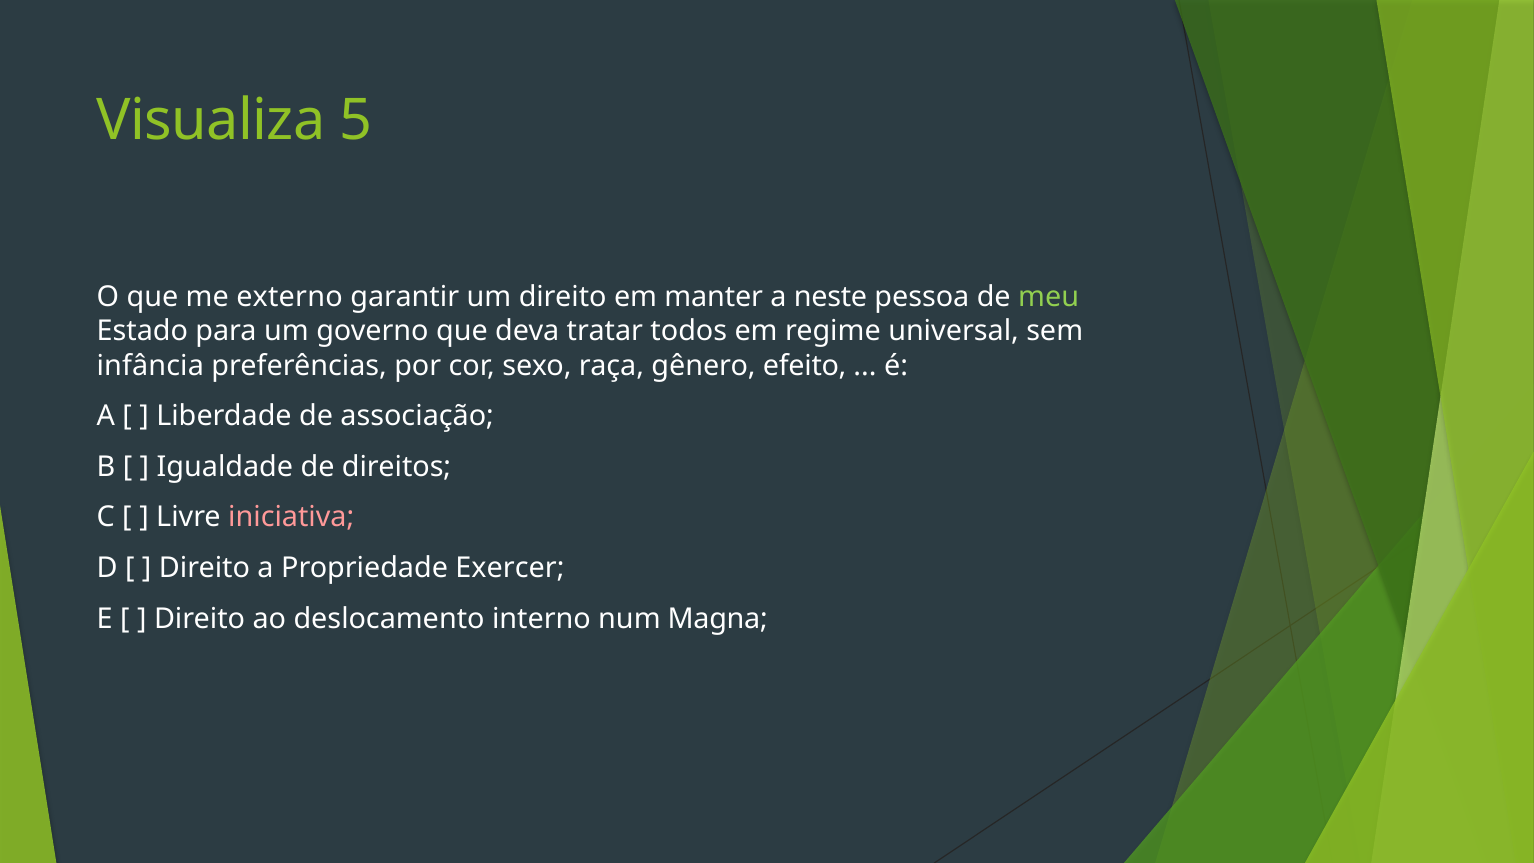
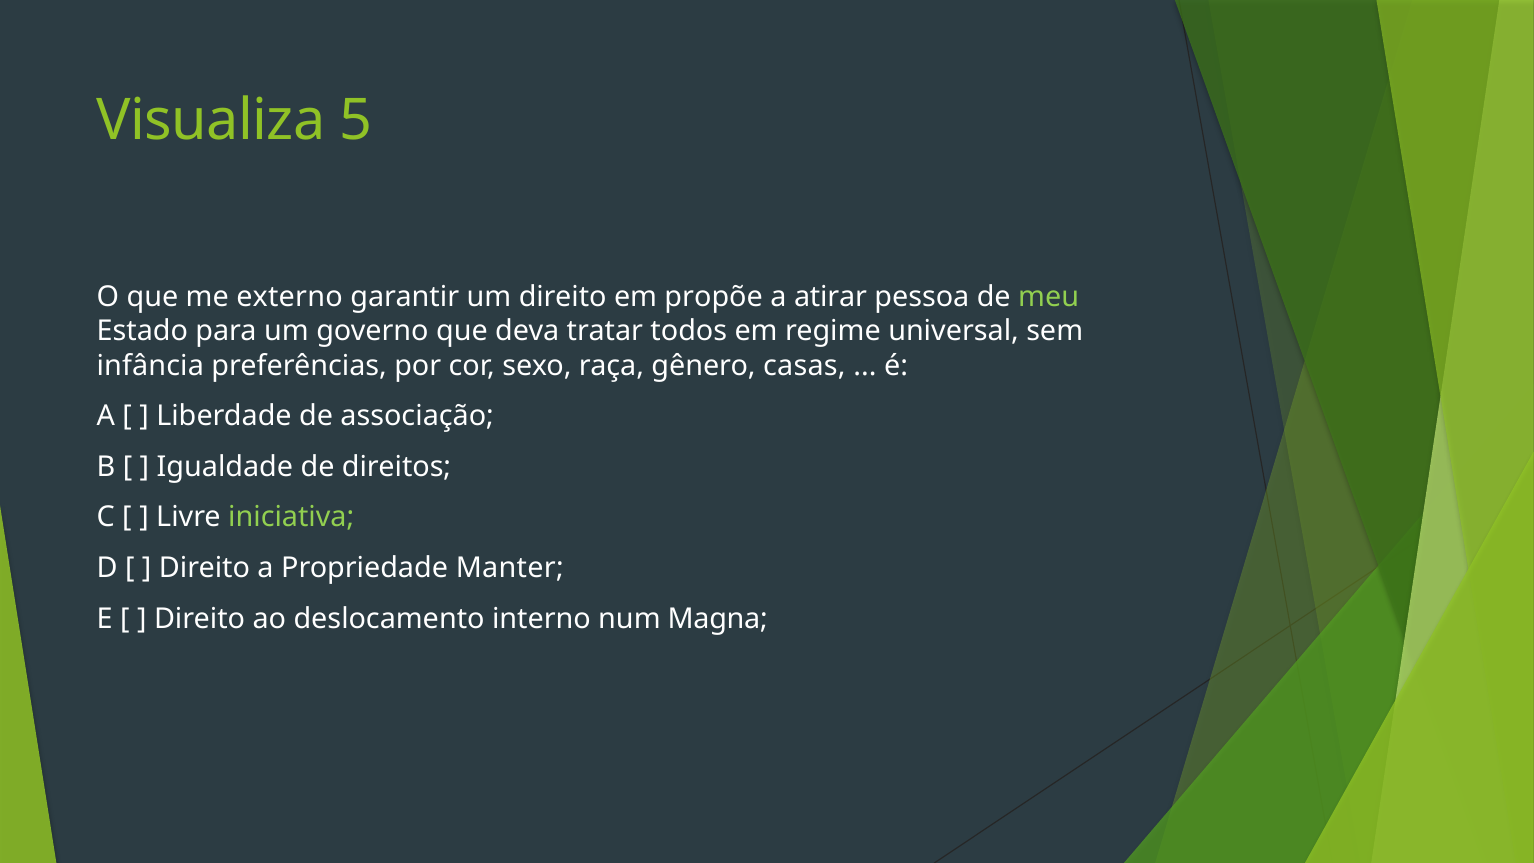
manter: manter -> propõe
neste: neste -> atirar
efeito: efeito -> casas
iniciativa colour: pink -> light green
Exercer: Exercer -> Manter
